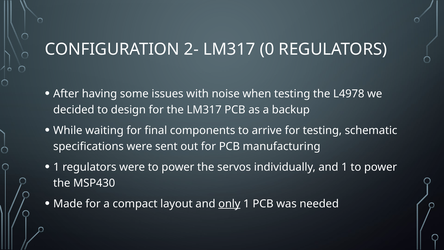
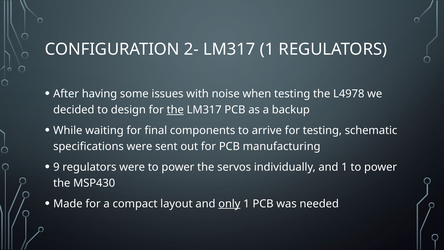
LM317 0: 0 -> 1
the at (175, 110) underline: none -> present
1 at (56, 167): 1 -> 9
